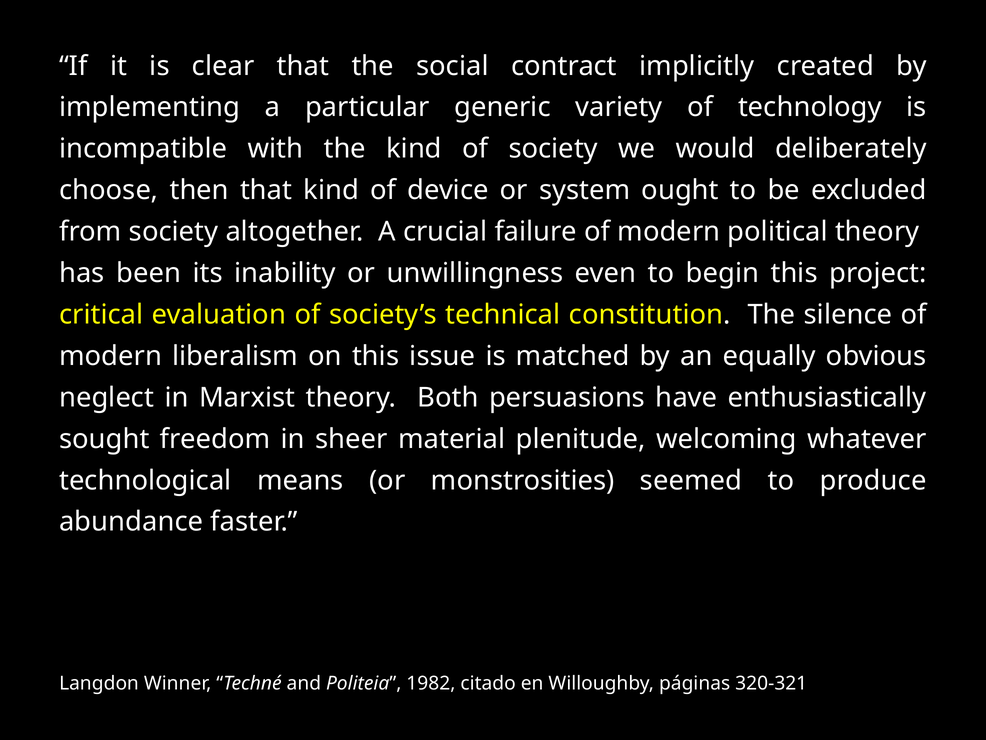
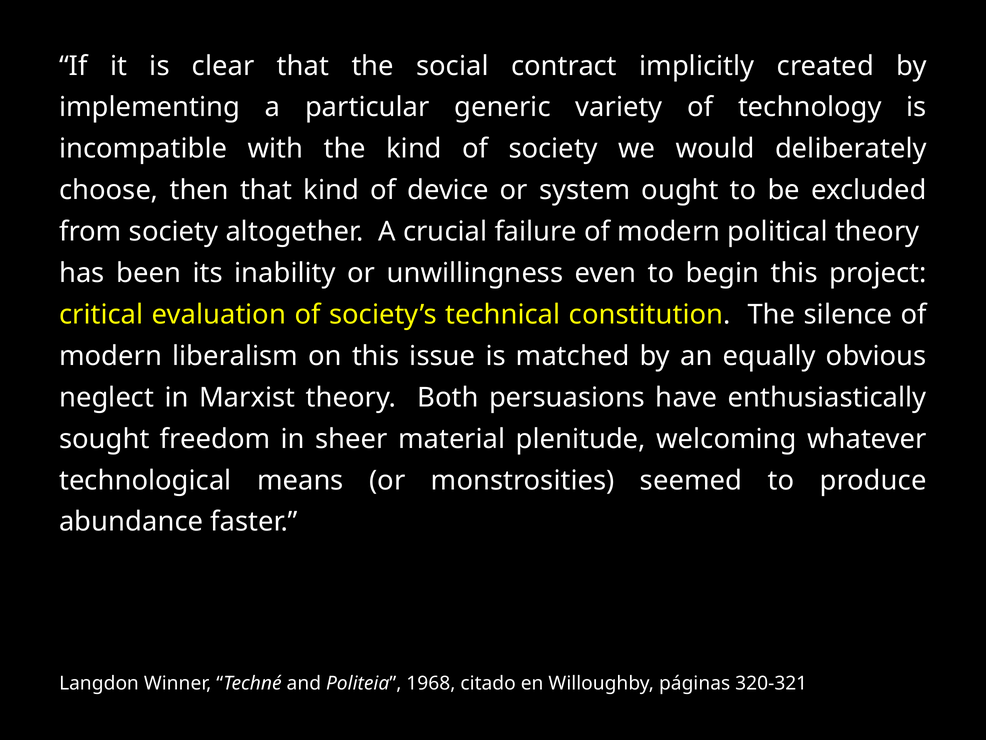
1982: 1982 -> 1968
